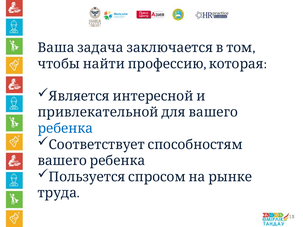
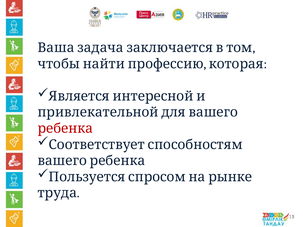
ребенка colour: blue -> red
